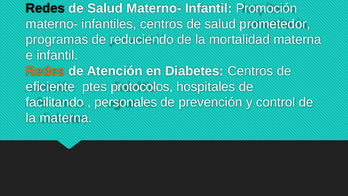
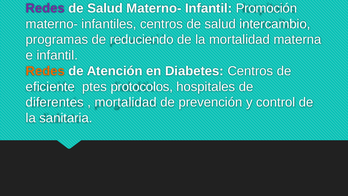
Redes at (45, 8) colour: black -> purple
prometedor: prometedor -> intercambio
facilitando: facilitando -> diferentes
personales at (126, 102): personales -> mortalidad
la materna: materna -> sanitaria
